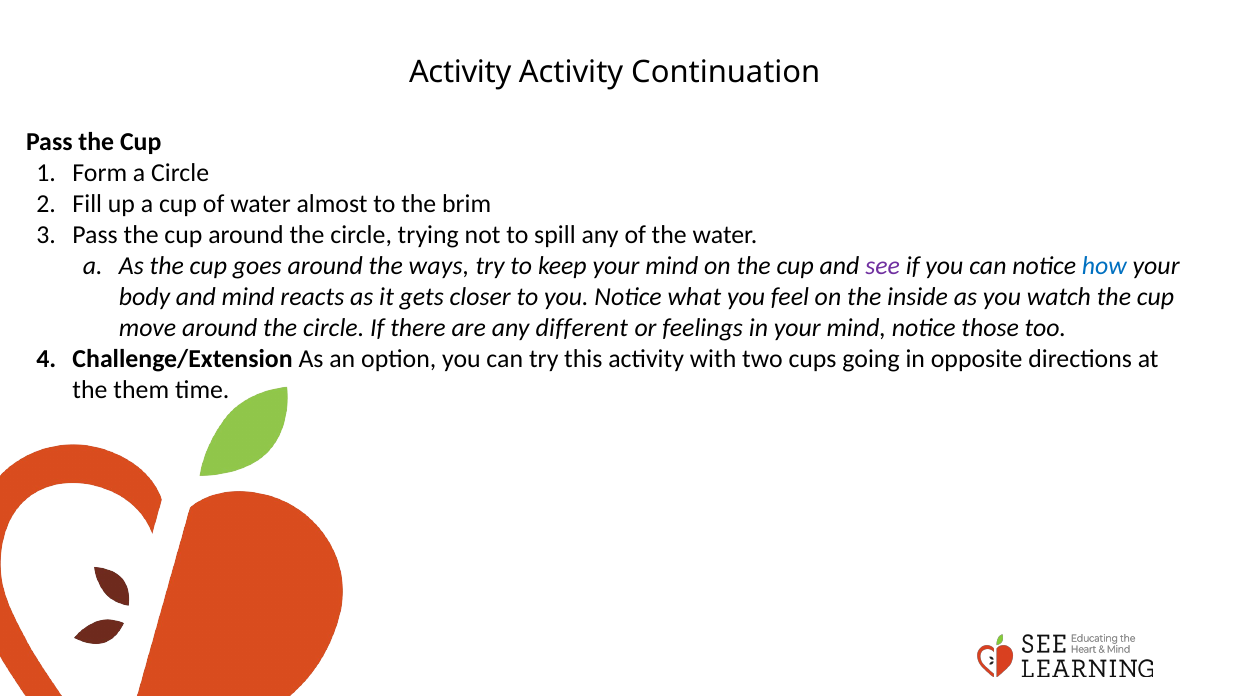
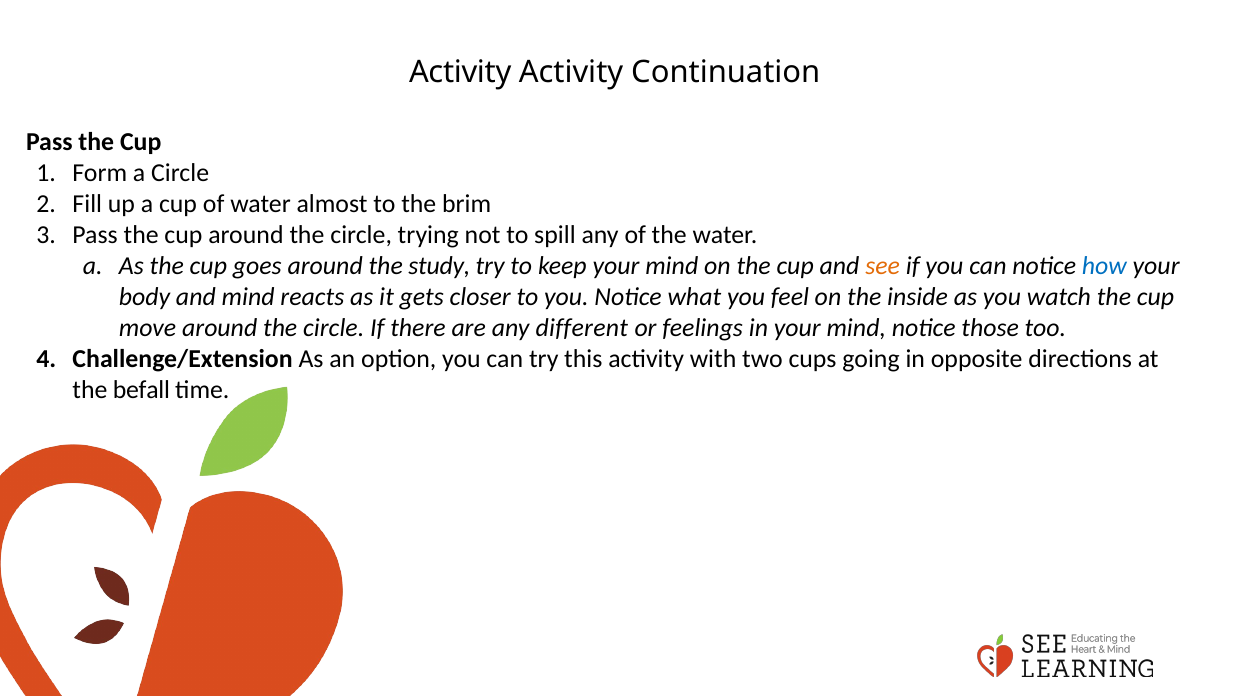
ways: ways -> study
see colour: purple -> orange
them: them -> befall
